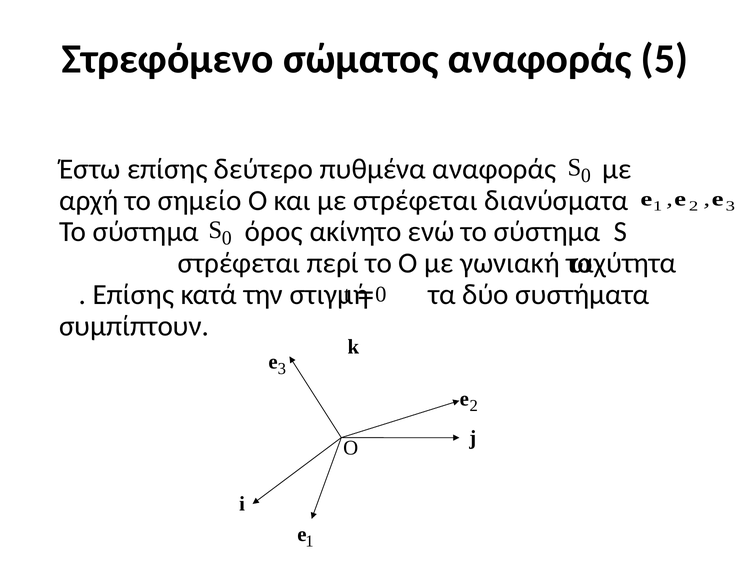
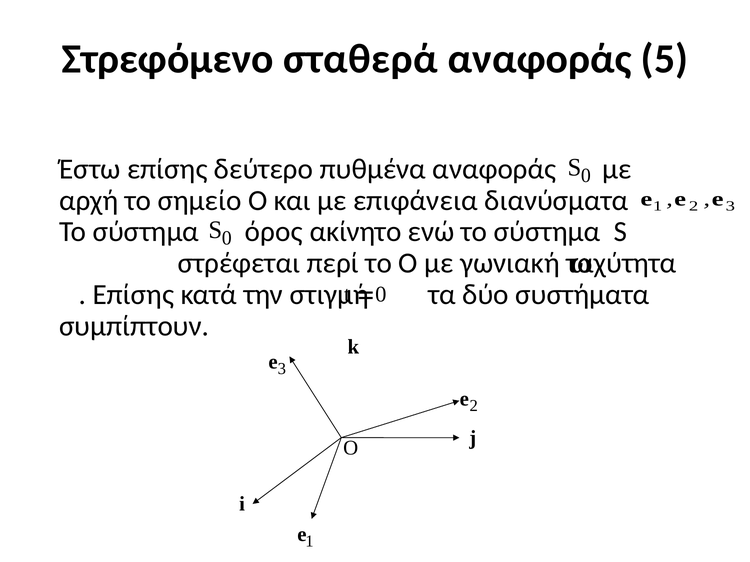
σώματος: σώματος -> σταθερά
με στρέφεται: στρέφεται -> επιφάνεια
